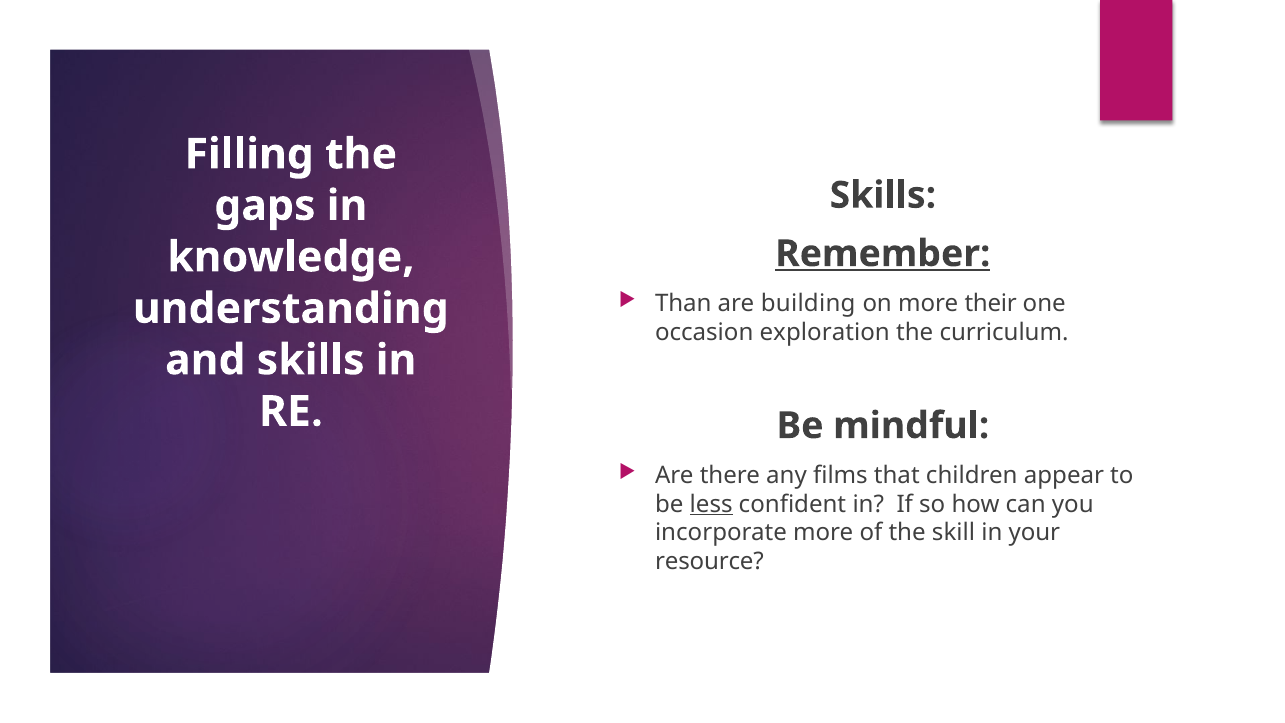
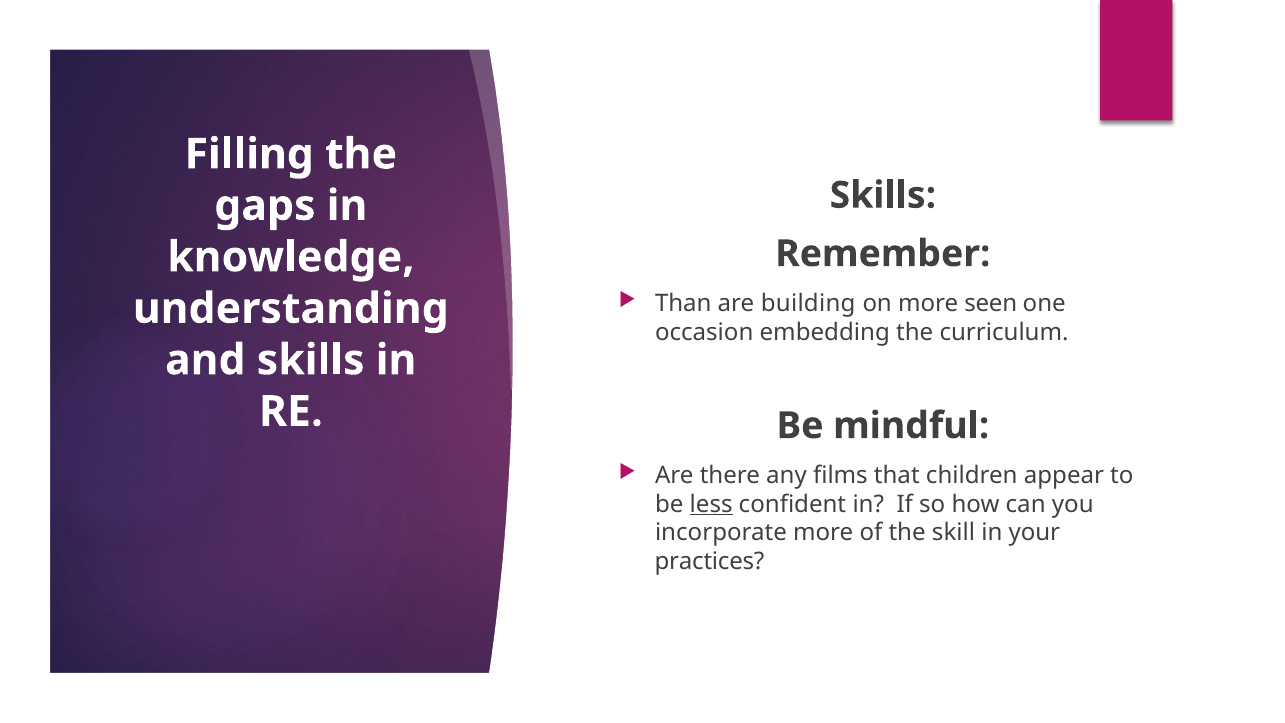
Remember underline: present -> none
their: their -> seen
exploration: exploration -> embedding
resource: resource -> practices
